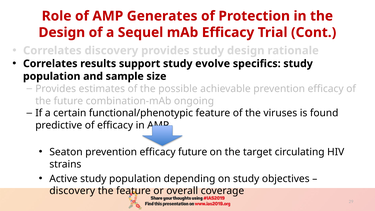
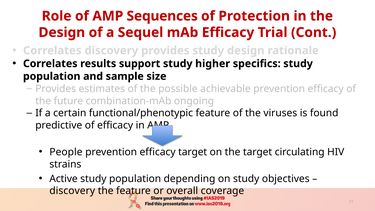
Generates: Generates -> Sequences
evolve: evolve -> higher
Seaton: Seaton -> People
efficacy future: future -> target
